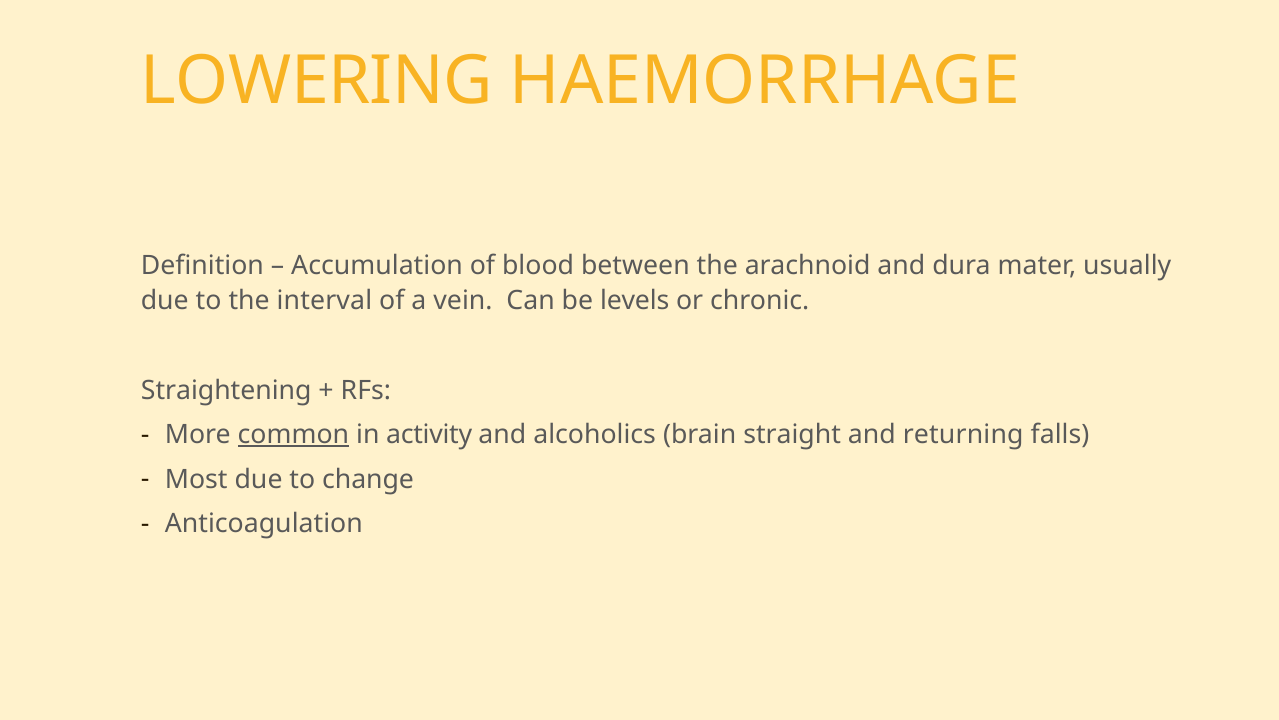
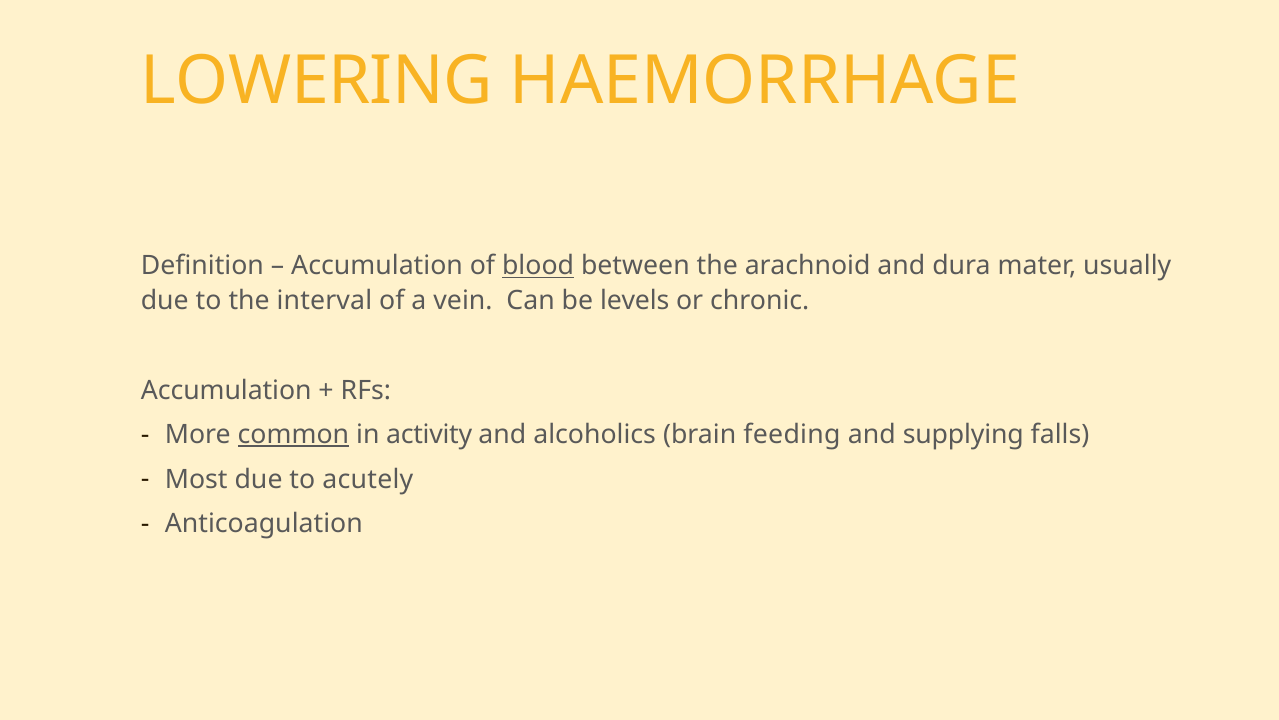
blood underline: none -> present
Straightening at (226, 390): Straightening -> Accumulation
straight: straight -> feeding
returning: returning -> supplying
change: change -> acutely
